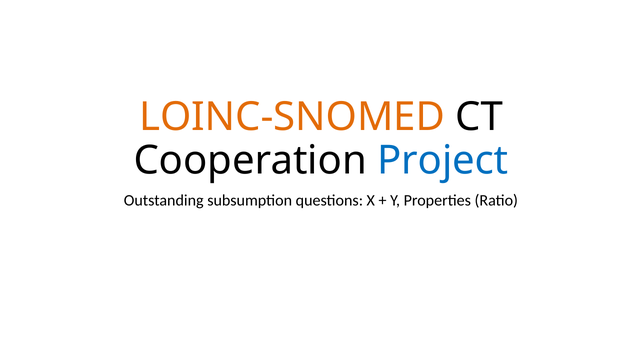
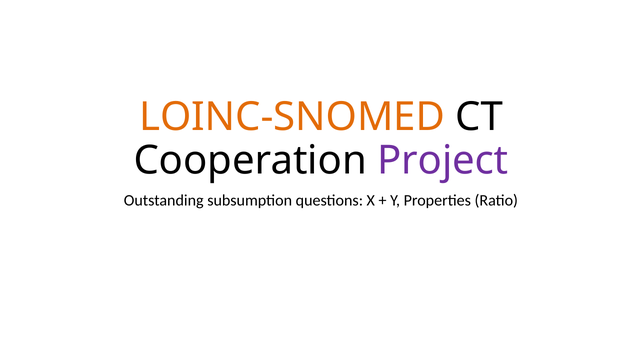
Project colour: blue -> purple
